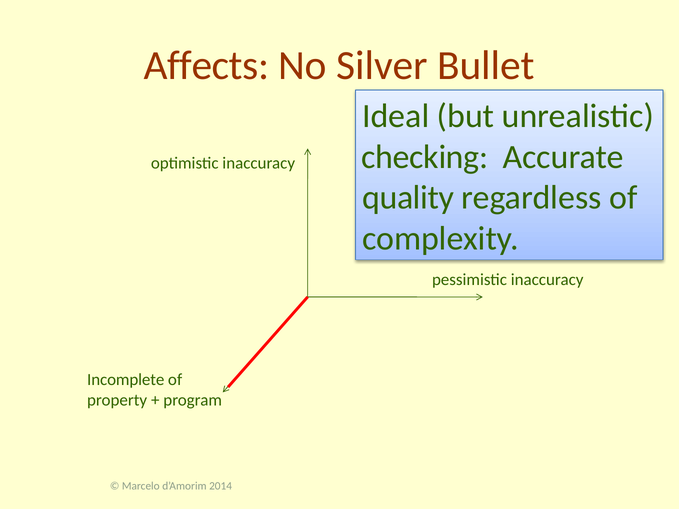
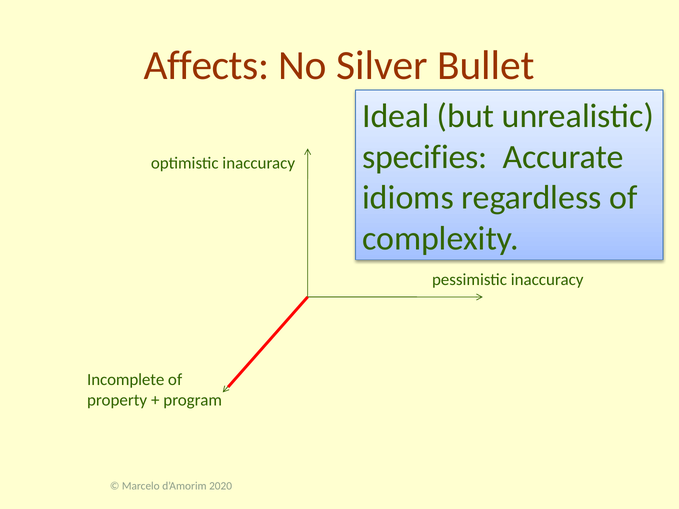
checking: checking -> specifies
quality: quality -> idioms
2014: 2014 -> 2020
